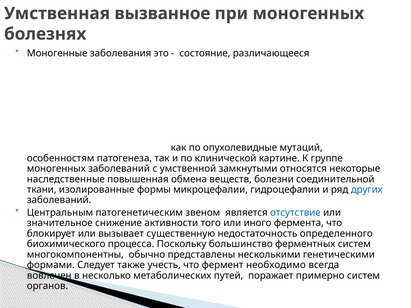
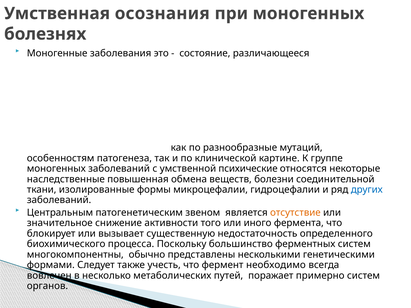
вызванное: вызванное -> осознания
опухолевидные: опухолевидные -> разнообразные
замкнутыми: замкнутыми -> психические
отсутствие colour: blue -> orange
